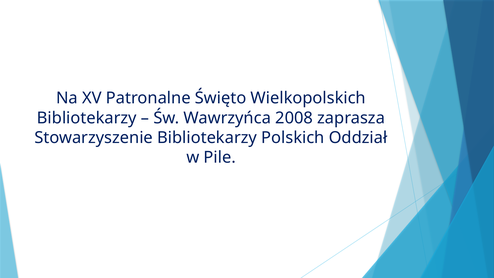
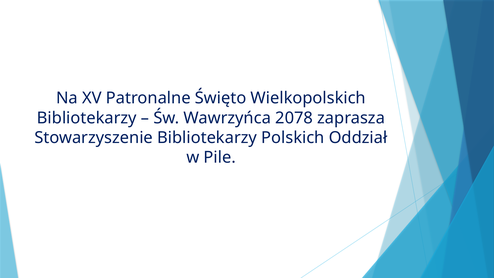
2008: 2008 -> 2078
